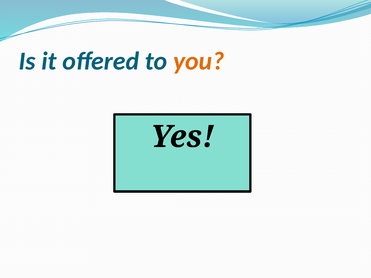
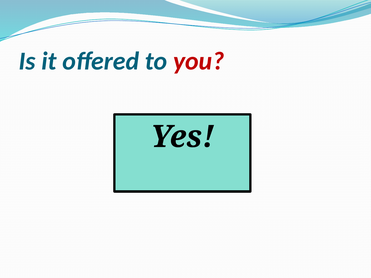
you colour: orange -> red
